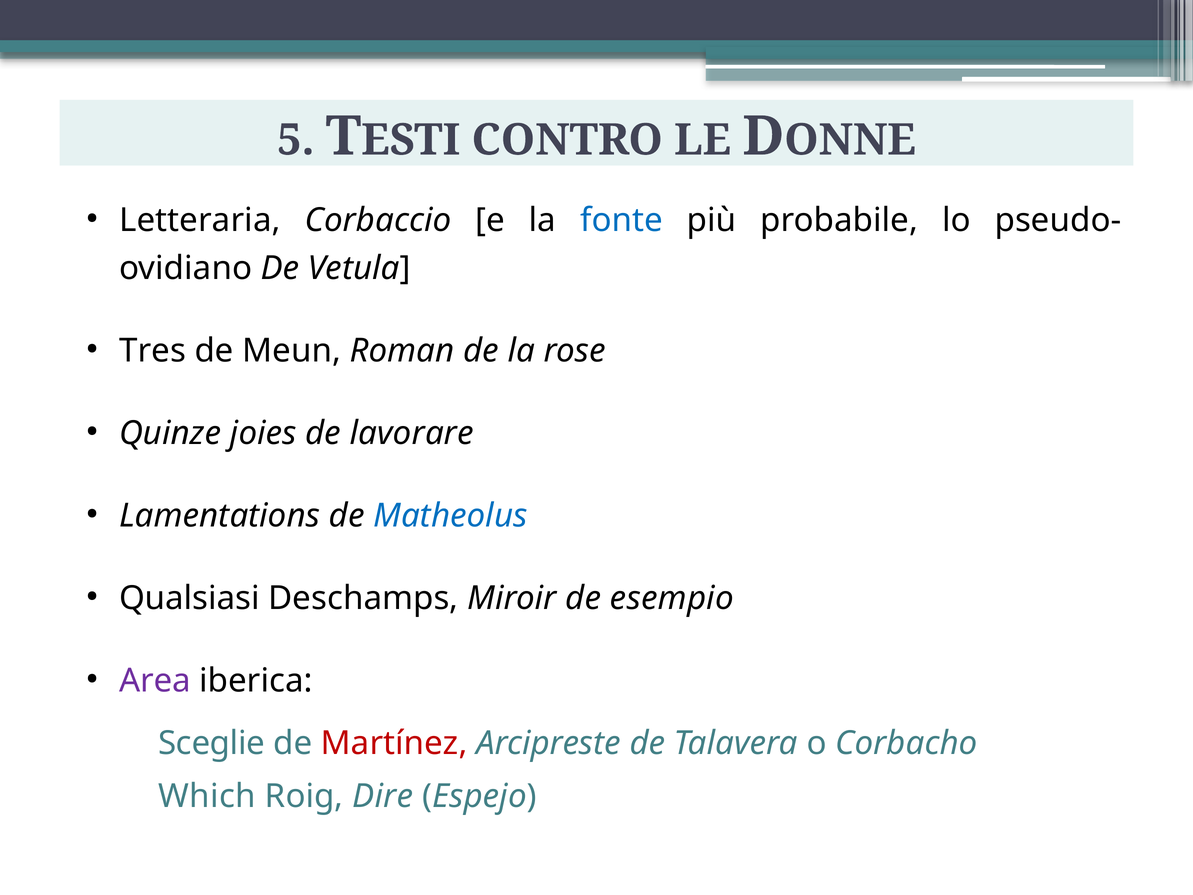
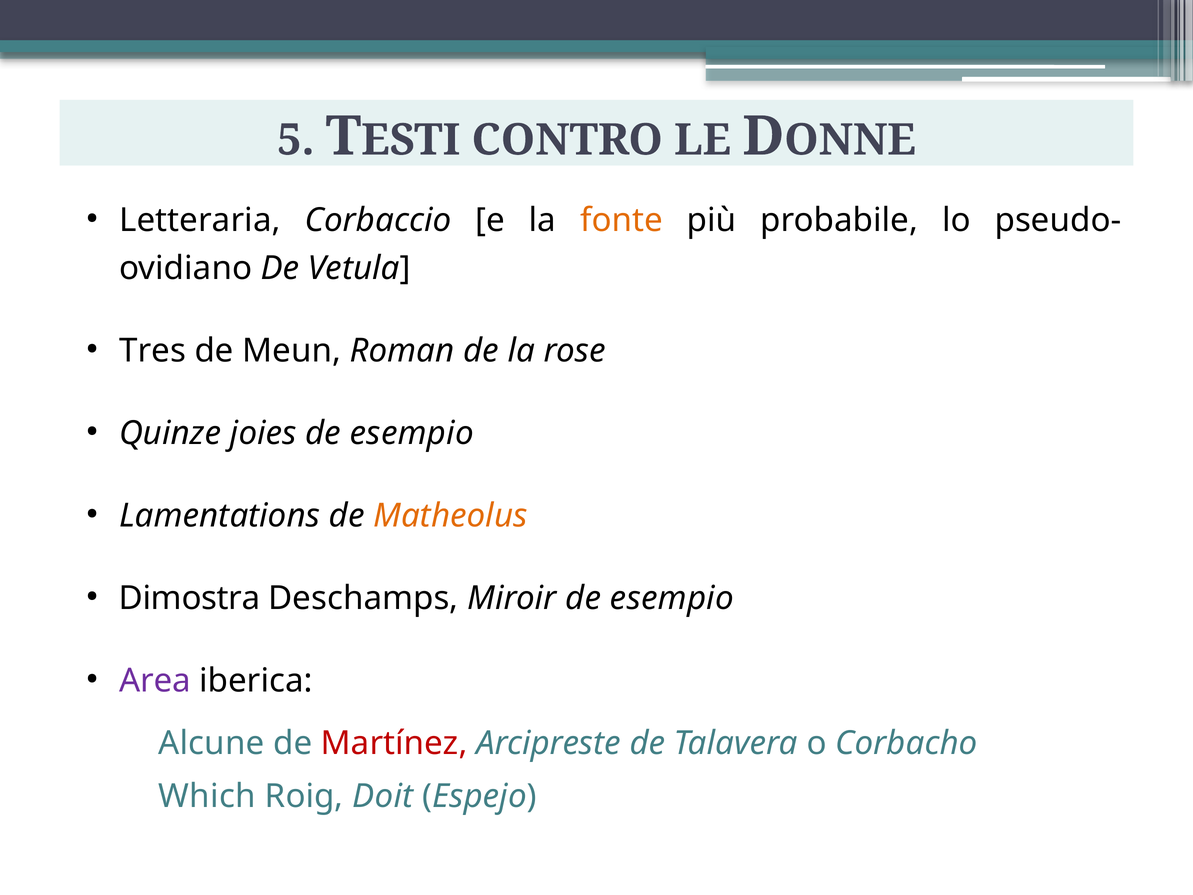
fonte colour: blue -> orange
joies de lavorare: lavorare -> esempio
Matheolus colour: blue -> orange
Qualsiasi: Qualsiasi -> Dimostra
Sceglie: Sceglie -> Alcune
Dire: Dire -> Doit
